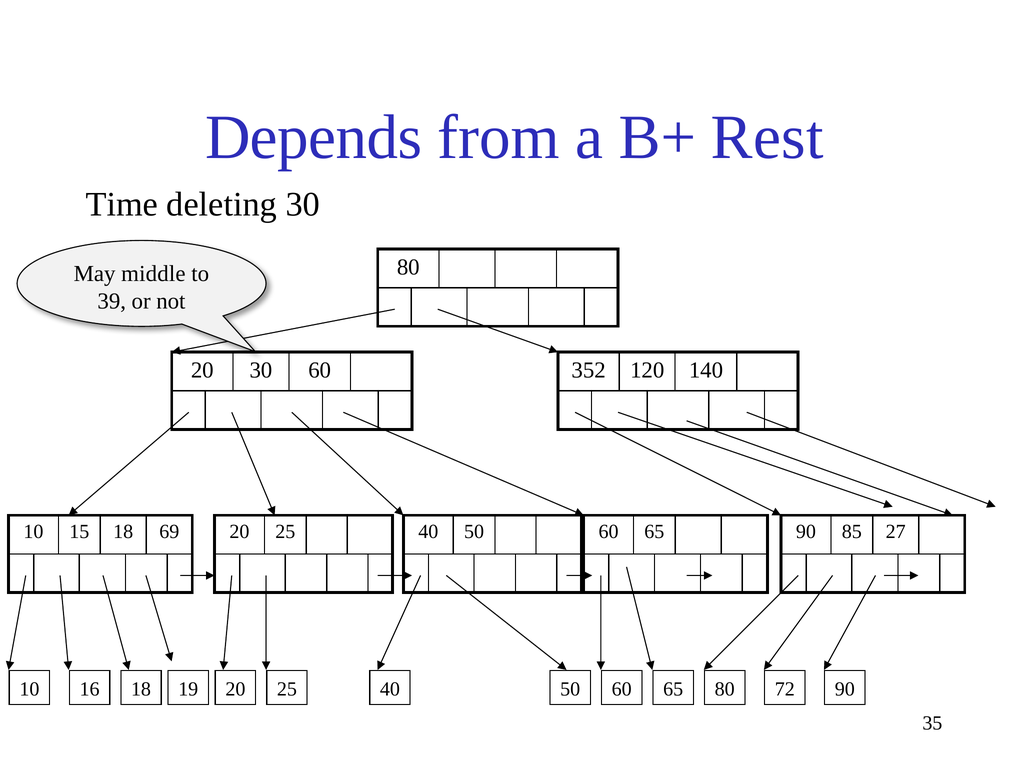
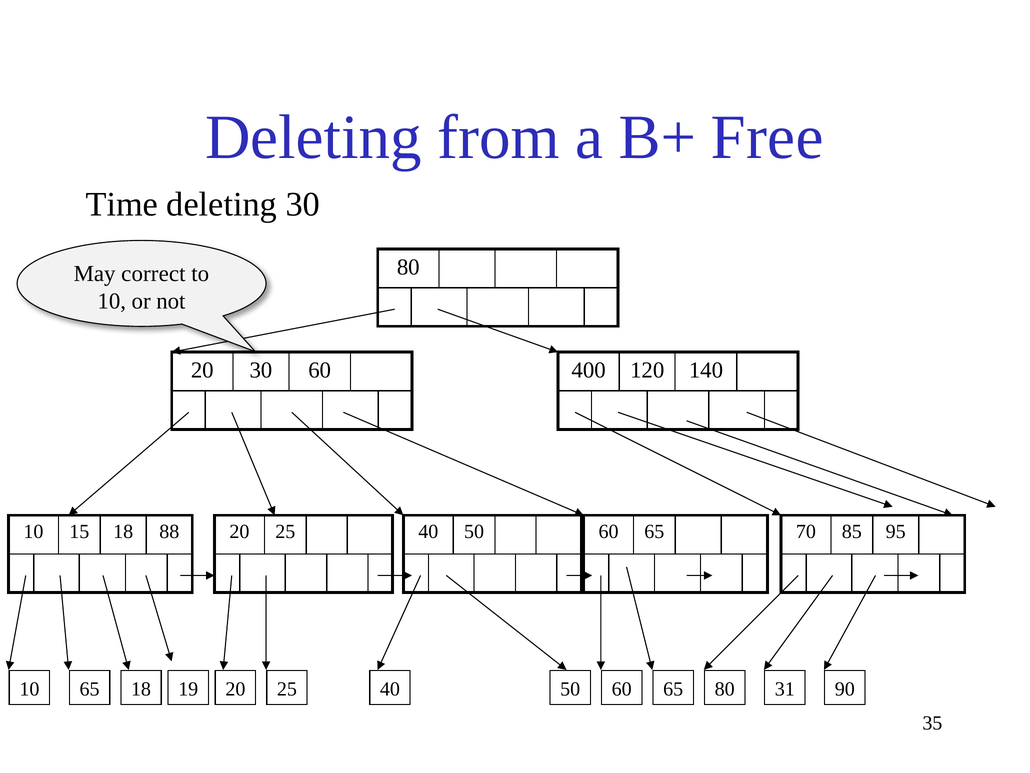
Depends at (314, 137): Depends -> Deleting
Rest: Rest -> Free
middle: middle -> correct
39 at (112, 301): 39 -> 10
352: 352 -> 400
69: 69 -> 88
65 90: 90 -> 70
27: 27 -> 95
10 16: 16 -> 65
72: 72 -> 31
